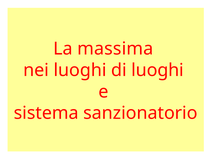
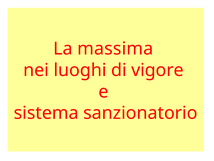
di luoghi: luoghi -> vigore
